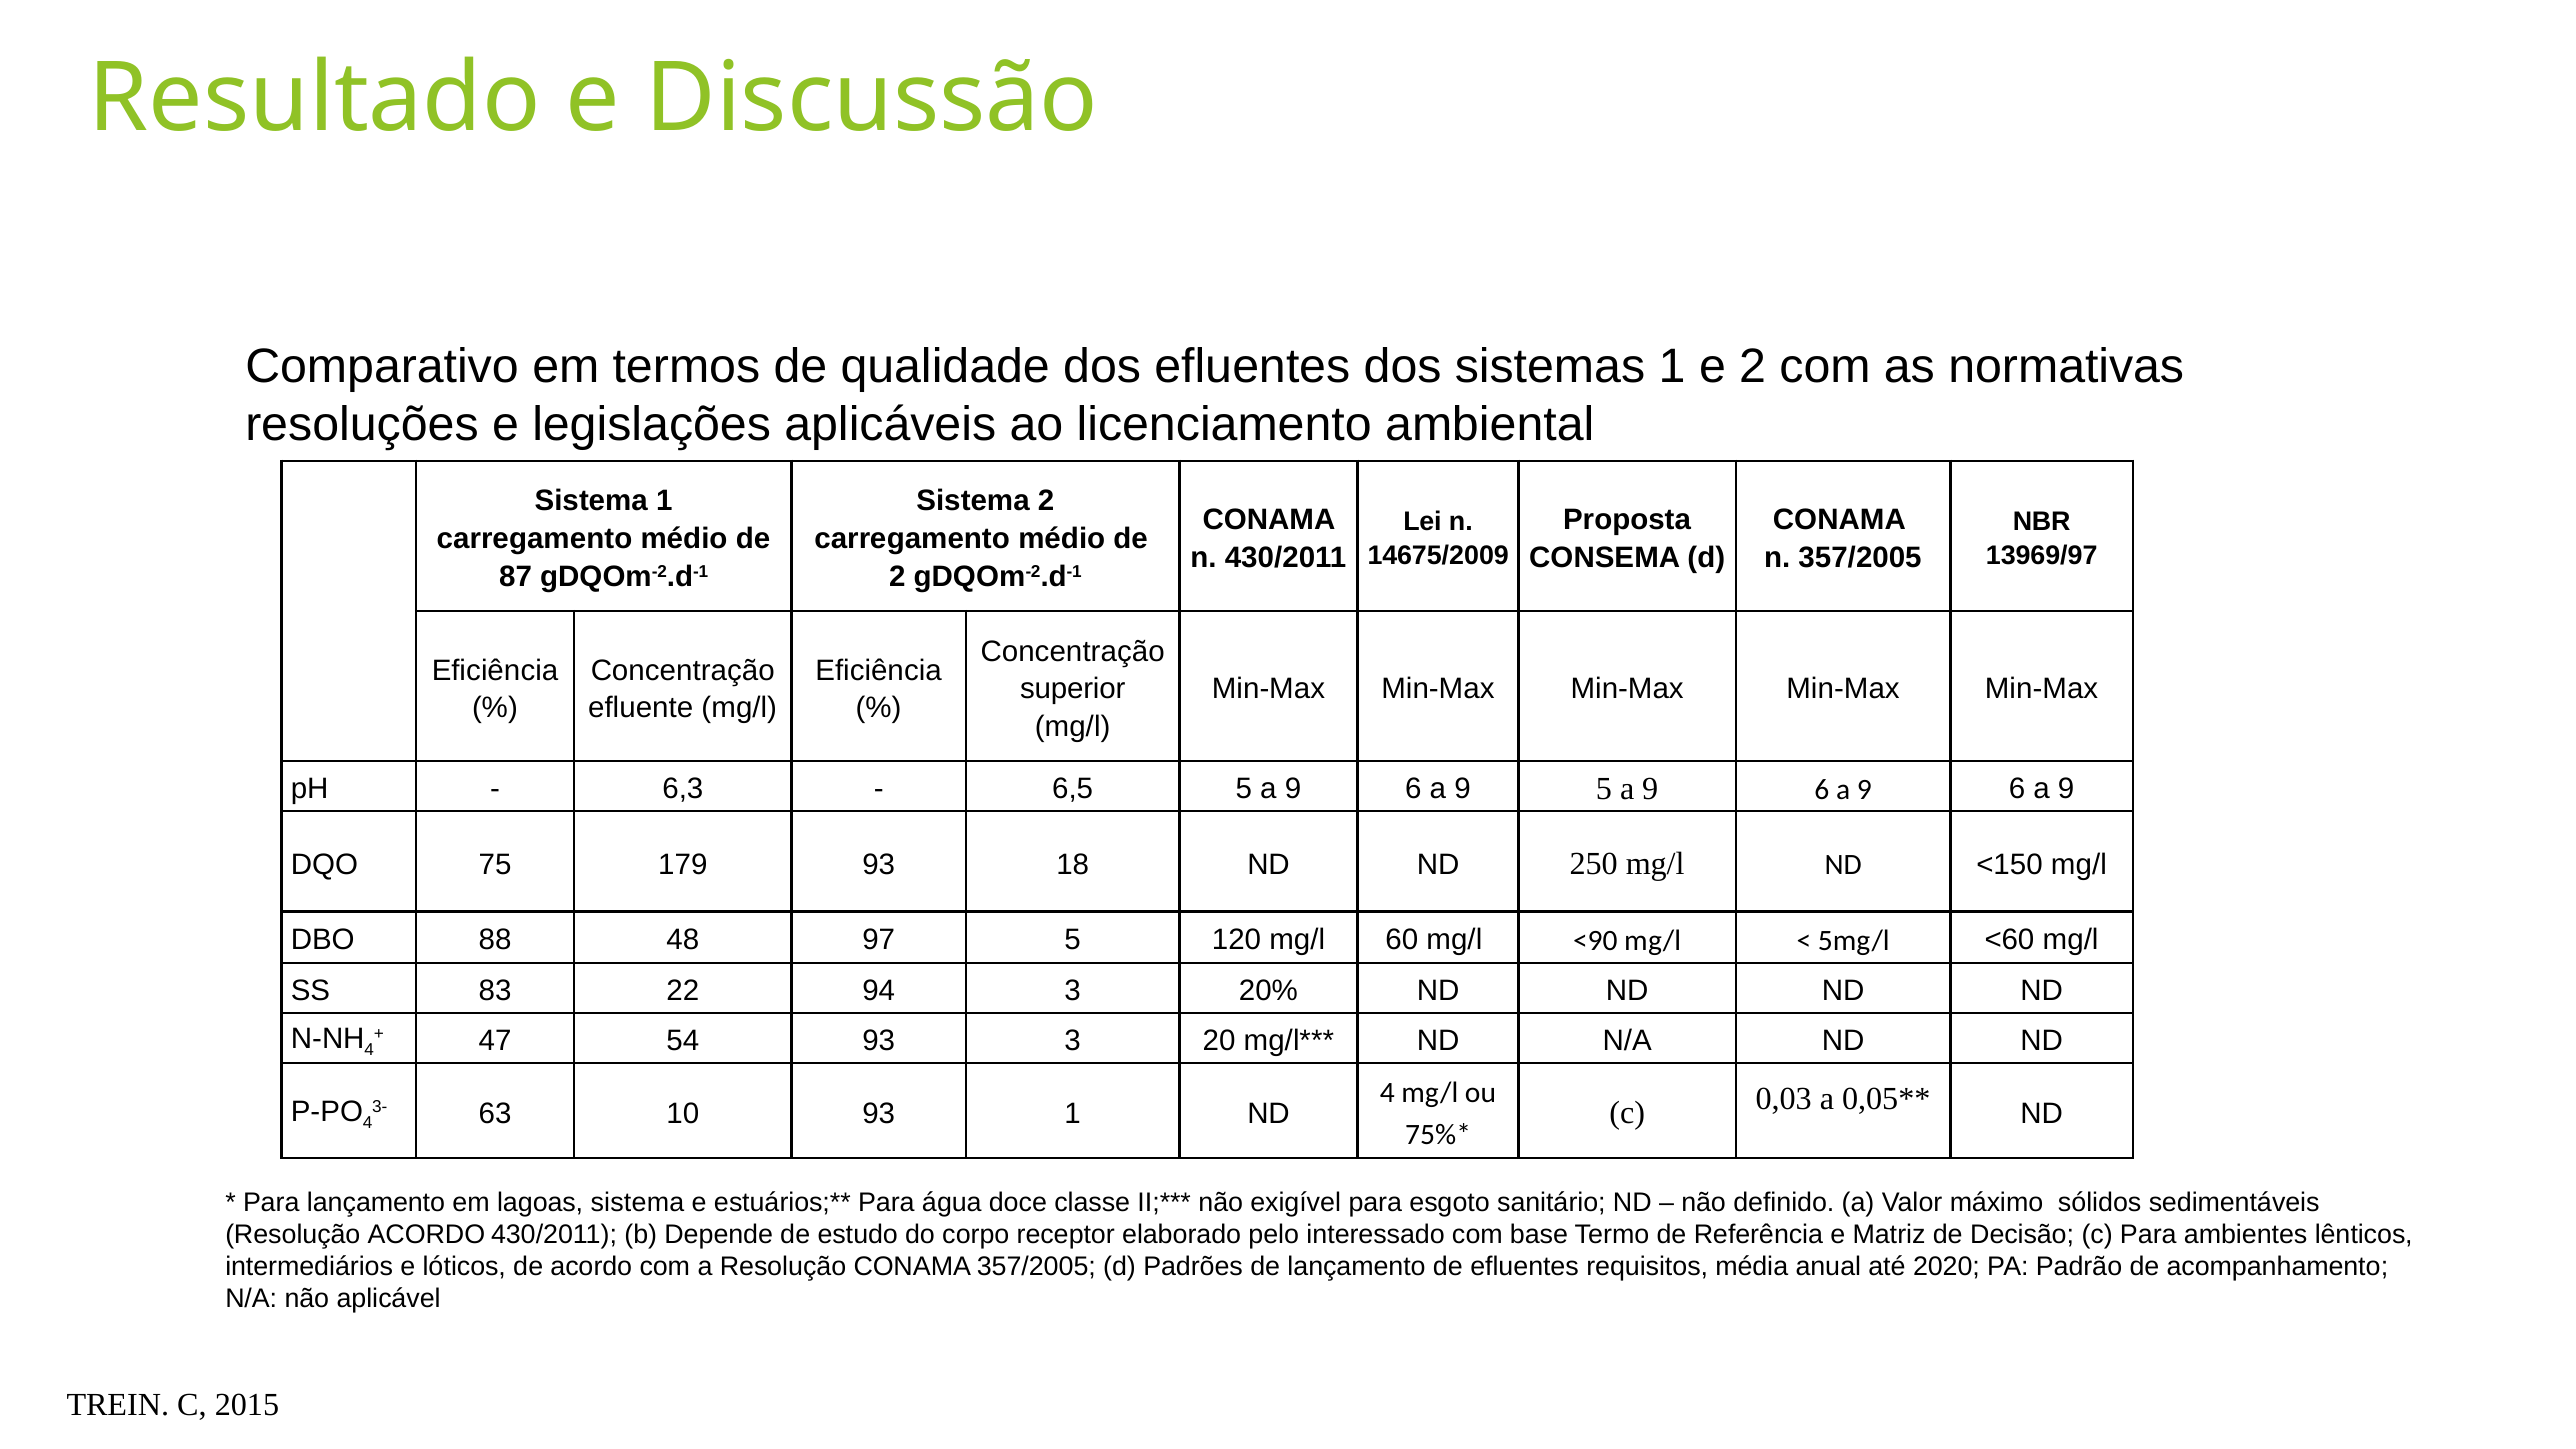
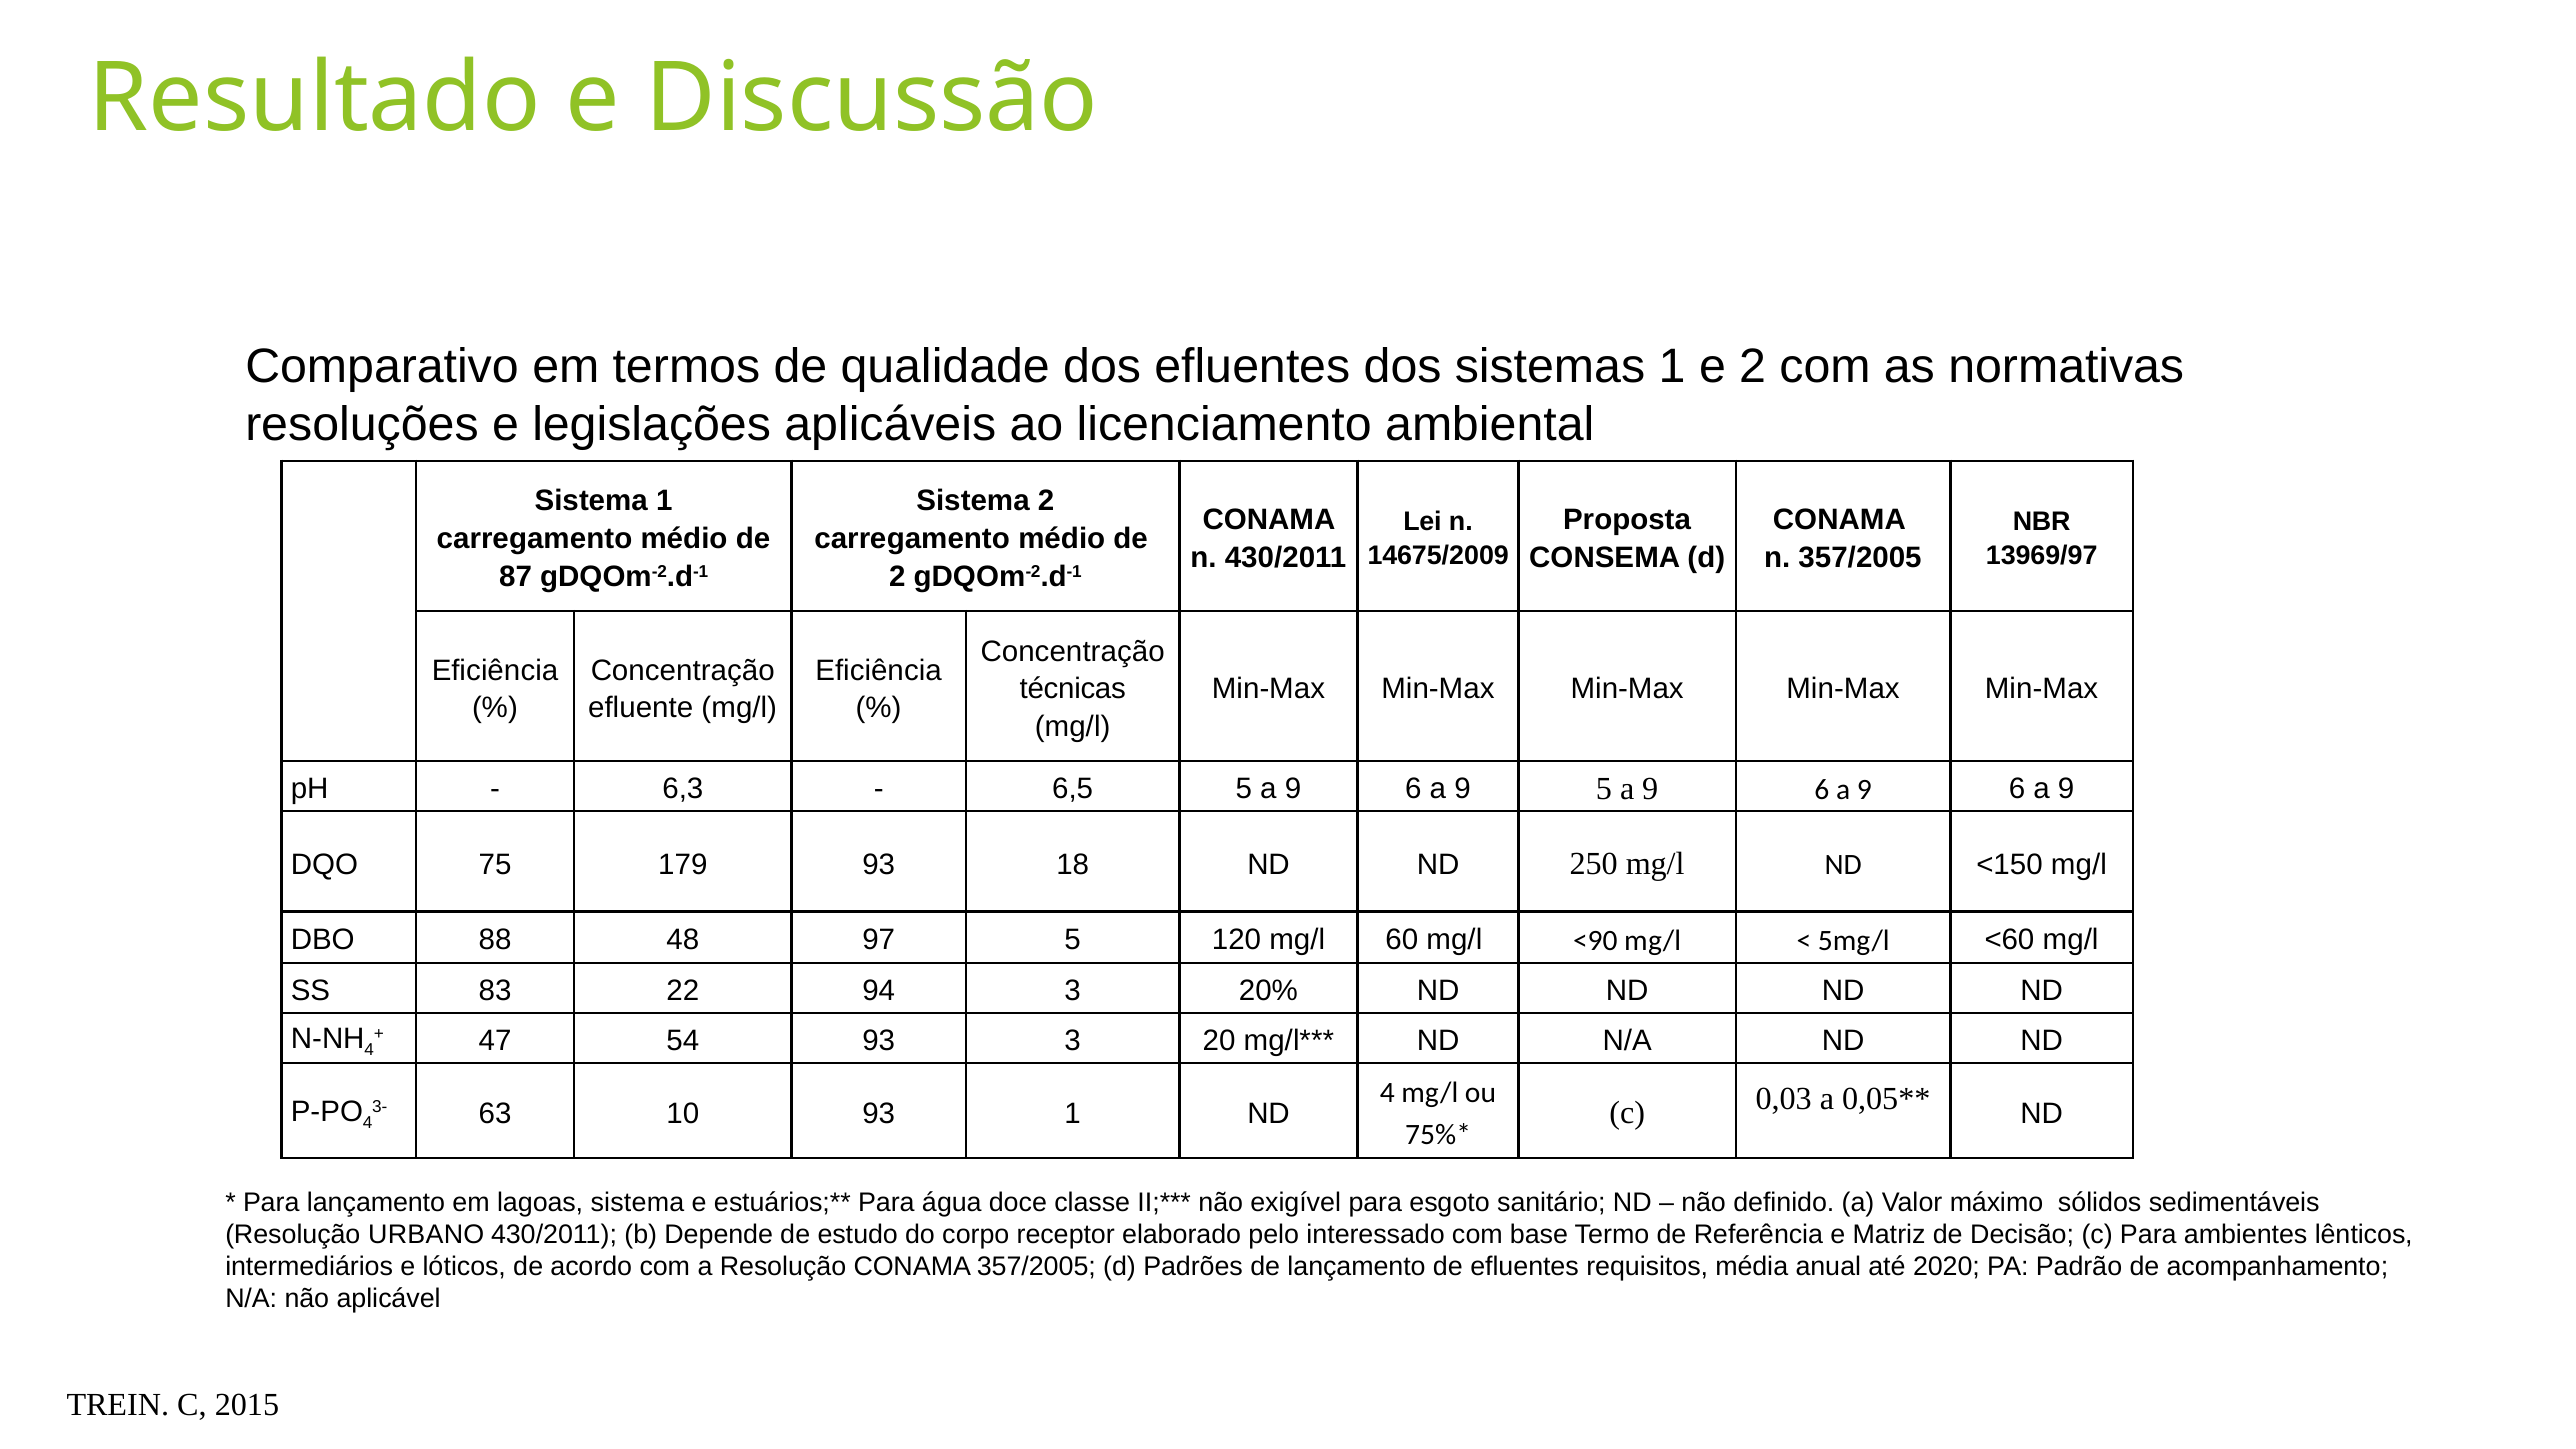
superior: superior -> técnicas
Resolução ACORDO: ACORDO -> URBANO
